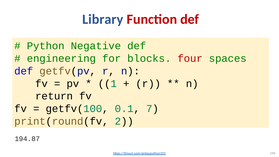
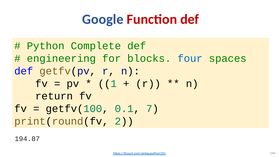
Library: Library -> Google
Negative: Negative -> Complete
four colour: red -> blue
